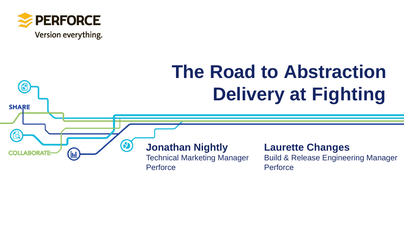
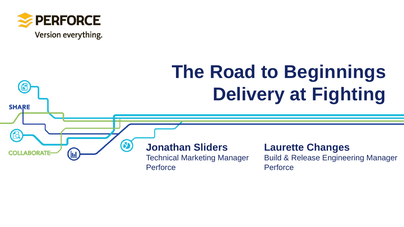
Abstraction: Abstraction -> Beginnings
Nightly: Nightly -> Sliders
